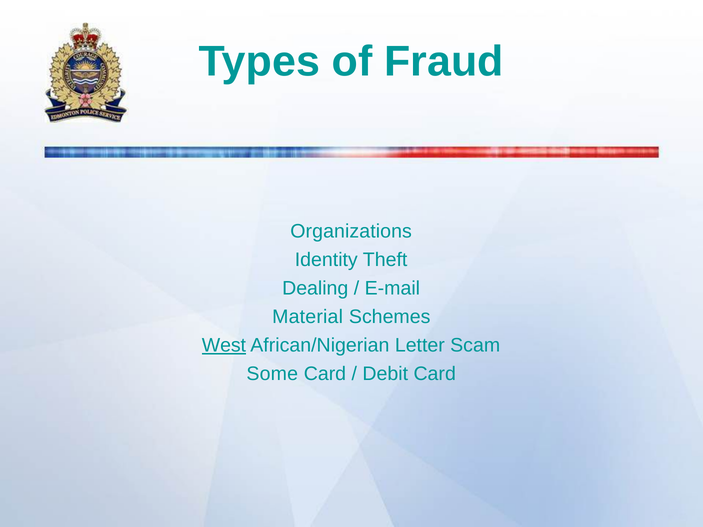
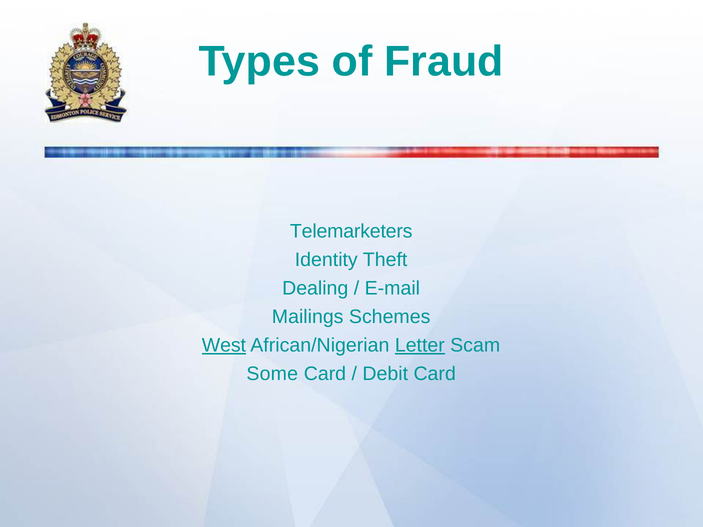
Organizations: Organizations -> Telemarketers
Material: Material -> Mailings
Letter underline: none -> present
